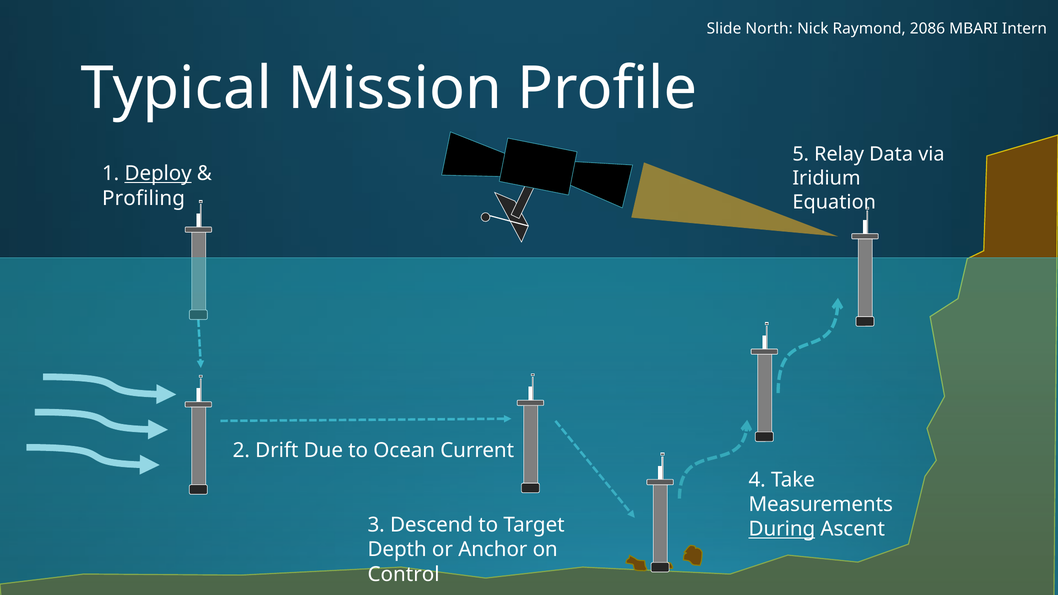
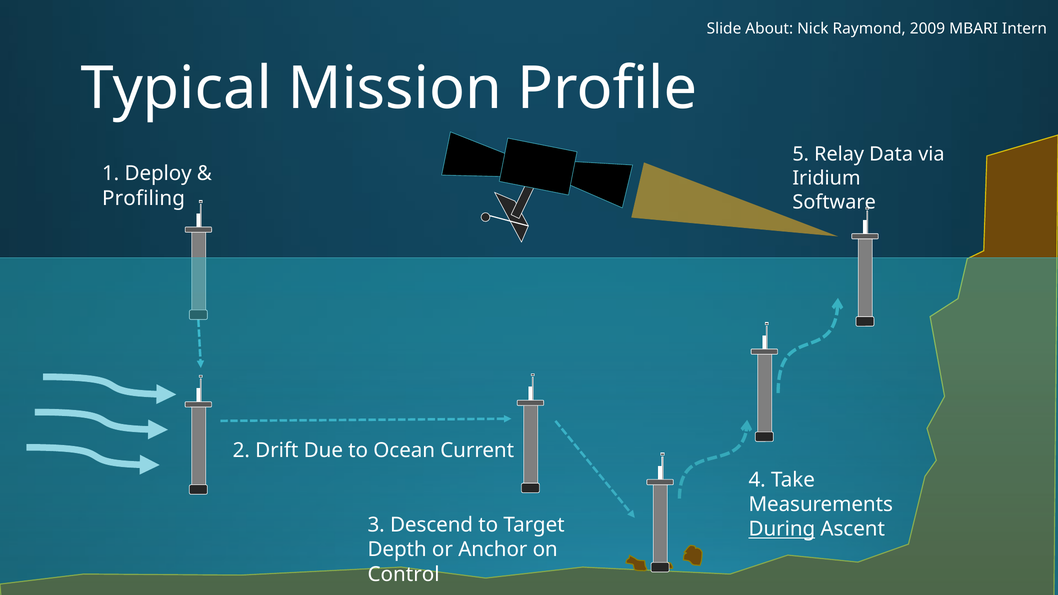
North: North -> About
2086: 2086 -> 2009
Deploy underline: present -> none
Equation: Equation -> Software
